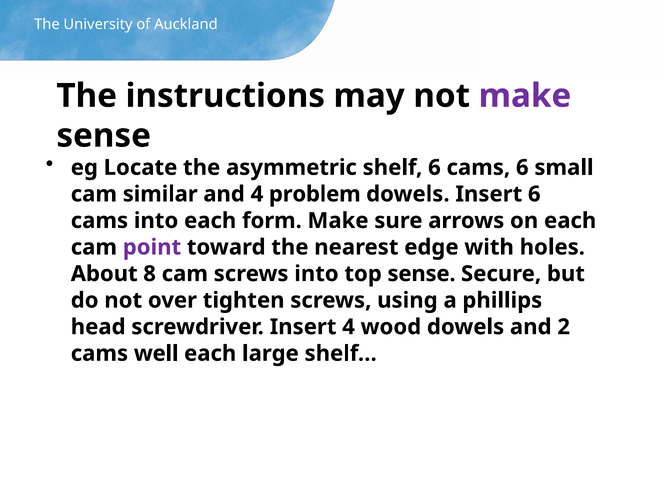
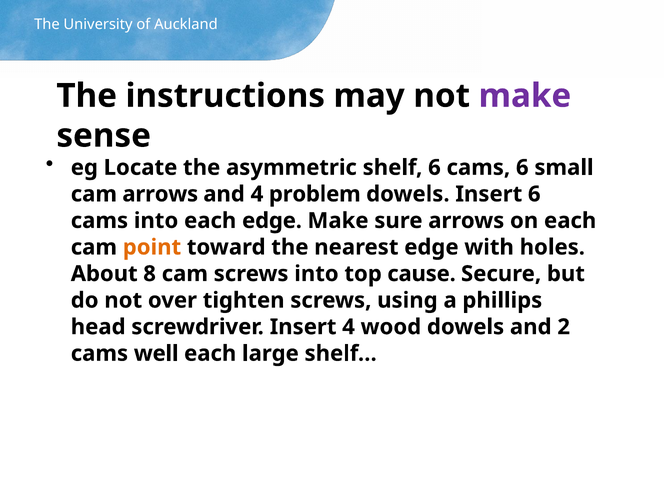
cam similar: similar -> arrows
each form: form -> edge
point colour: purple -> orange
top sense: sense -> cause
